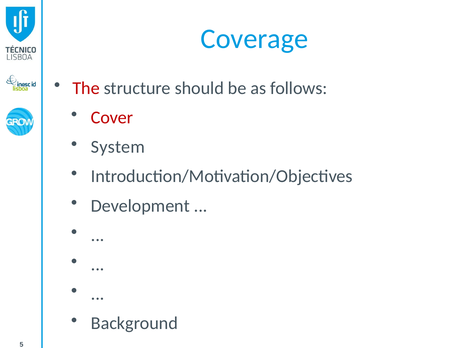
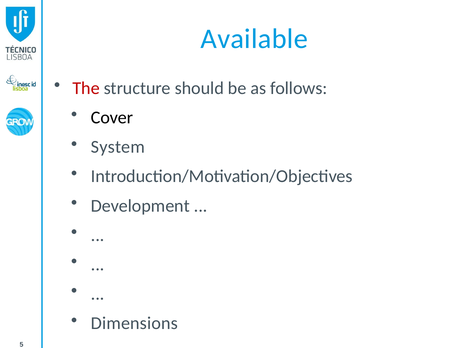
Coverage: Coverage -> Available
Cover colour: red -> black
Background: Background -> Dimensions
